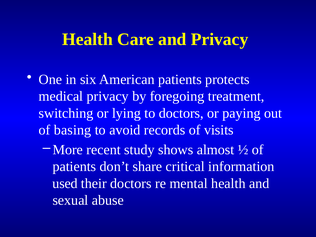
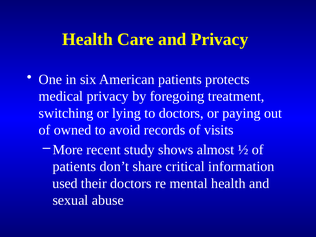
basing: basing -> owned
